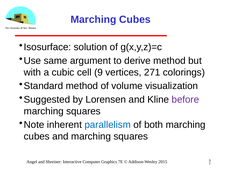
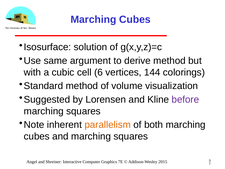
9: 9 -> 6
271: 271 -> 144
parallelism colour: blue -> orange
